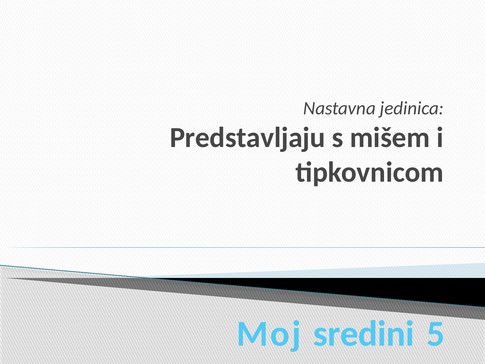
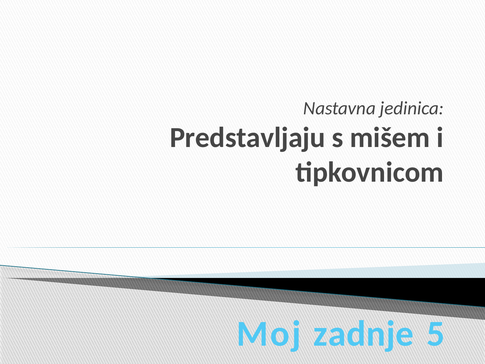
sredini: sredini -> zadnje
